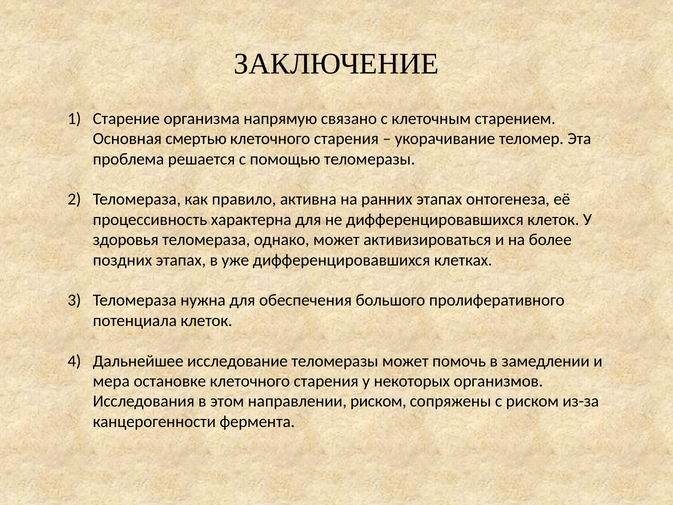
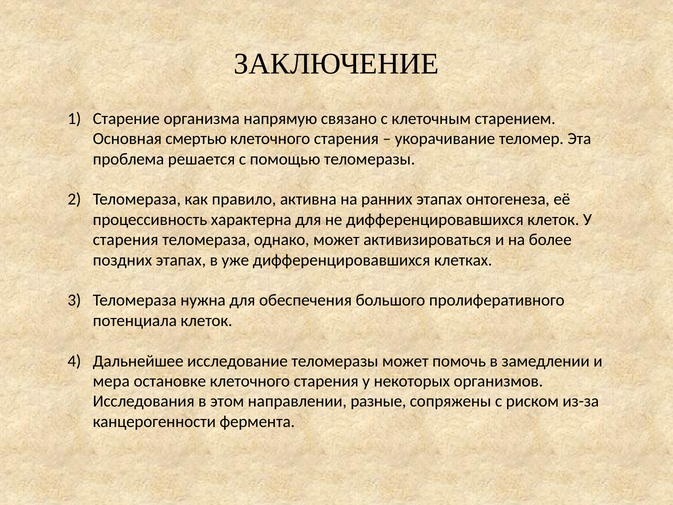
здоровья at (126, 240): здоровья -> старения
направлении риском: риском -> разные
